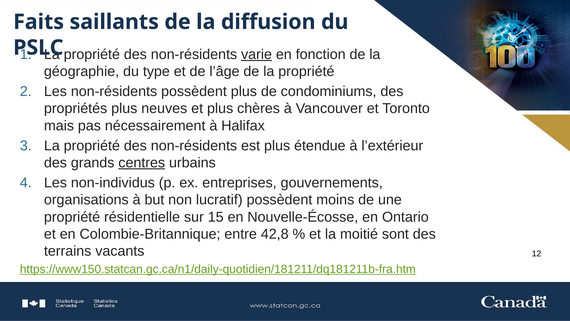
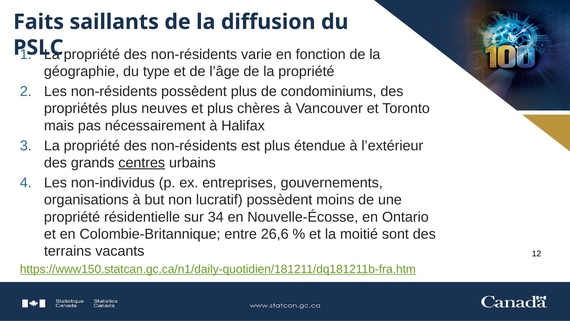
varie underline: present -> none
15: 15 -> 34
42,8: 42,8 -> 26,6
